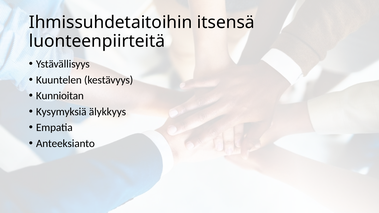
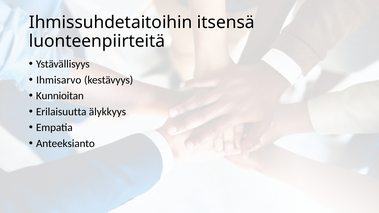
Kuuntelen: Kuuntelen -> Ihmisarvo
Kysymyksiä: Kysymyksiä -> Erilaisuutta
